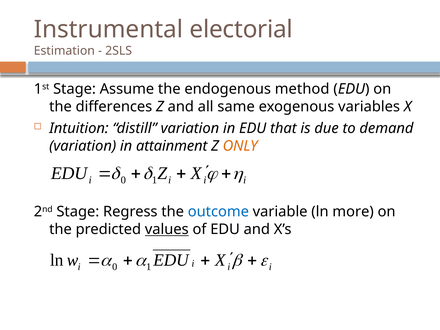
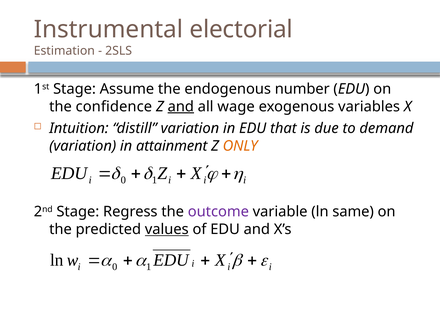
method: method -> number
differences: differences -> confidence
and at (181, 107) underline: none -> present
same: same -> wage
outcome colour: blue -> purple
more: more -> same
